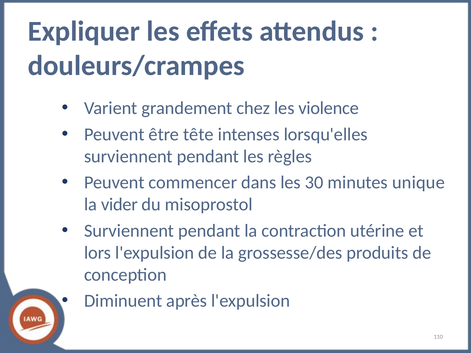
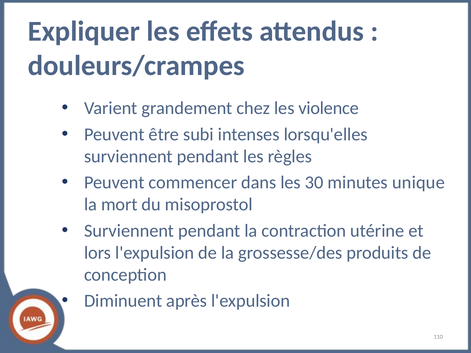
tête: tête -> subi
vider: vider -> mort
